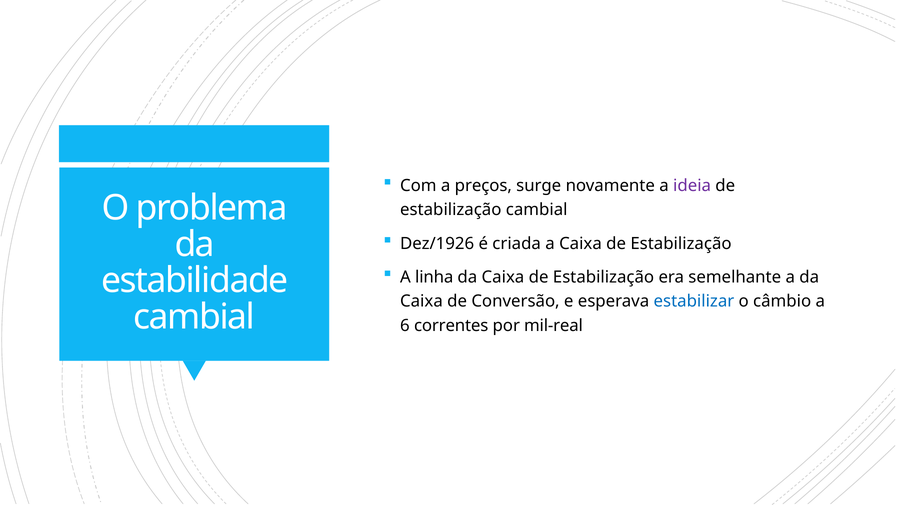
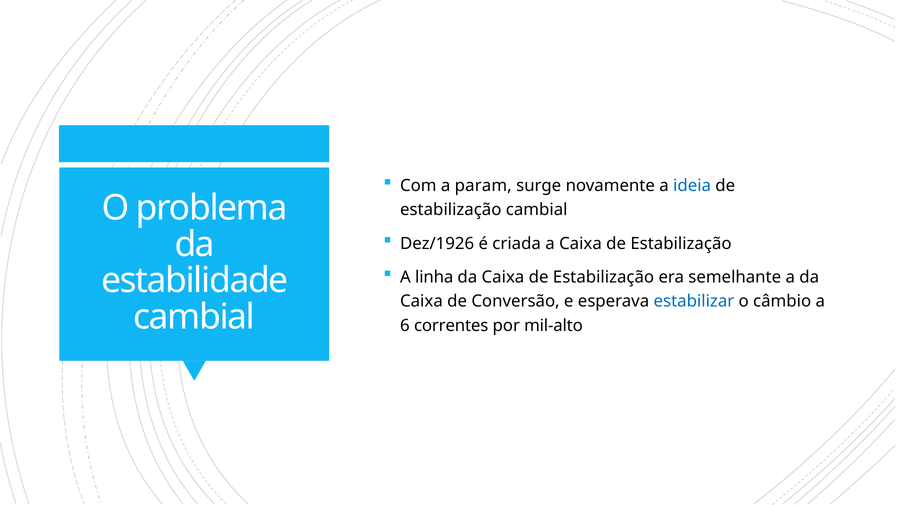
preços: preços -> param
ideia colour: purple -> blue
mil-real: mil-real -> mil-alto
